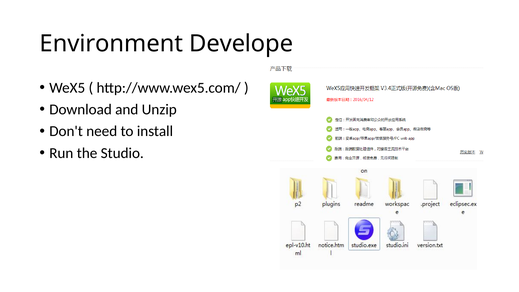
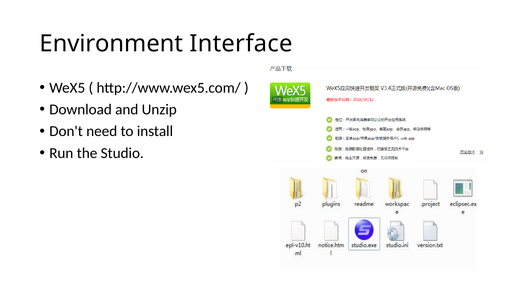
Develope: Develope -> Interface
